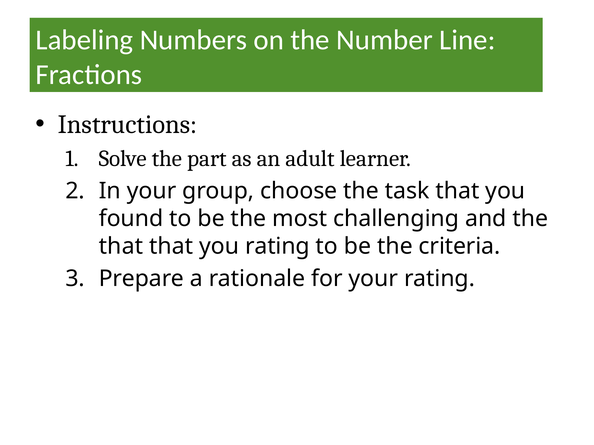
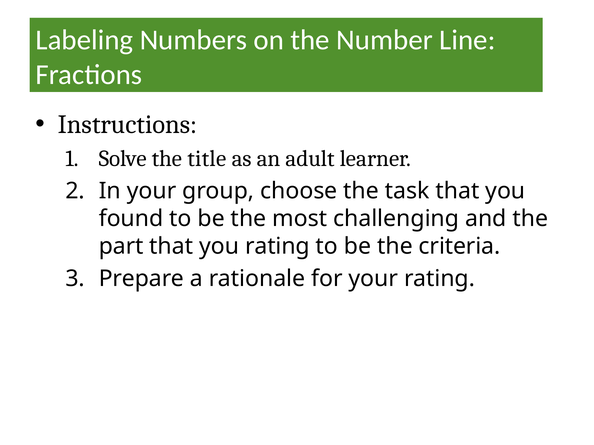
part: part -> title
that at (121, 247): that -> part
